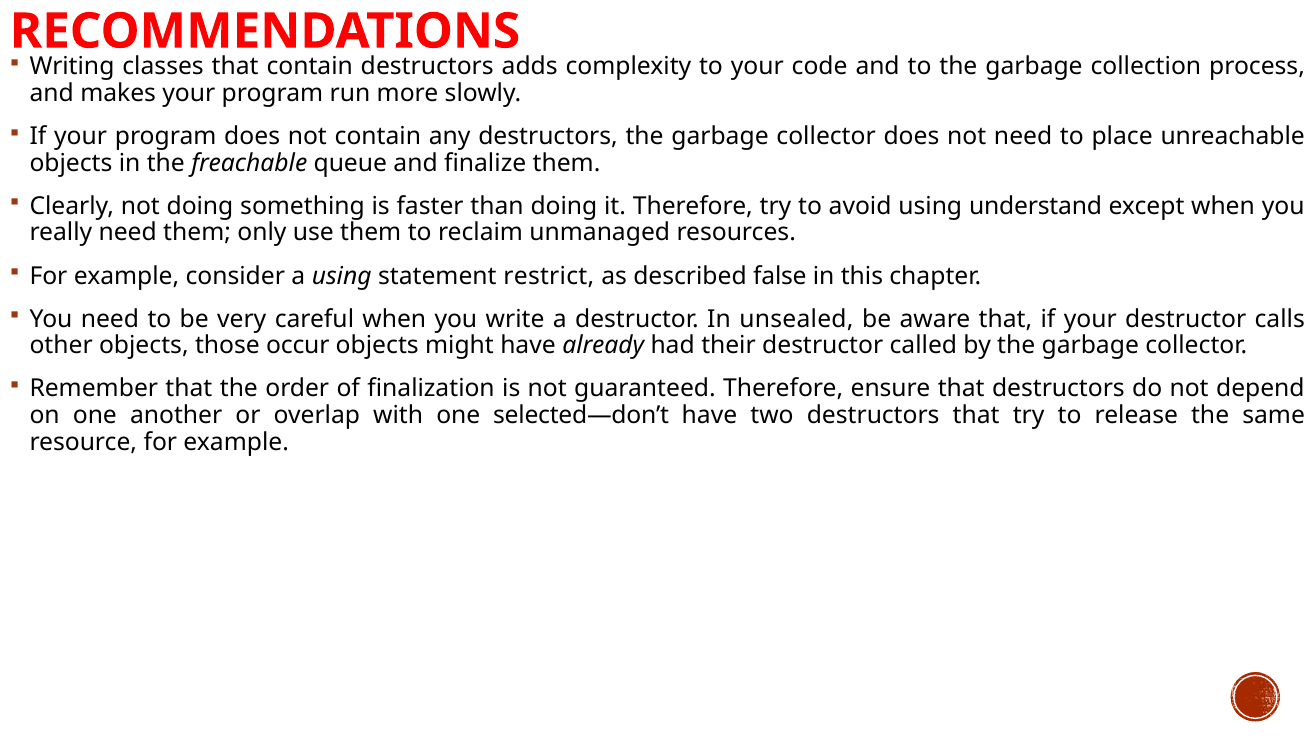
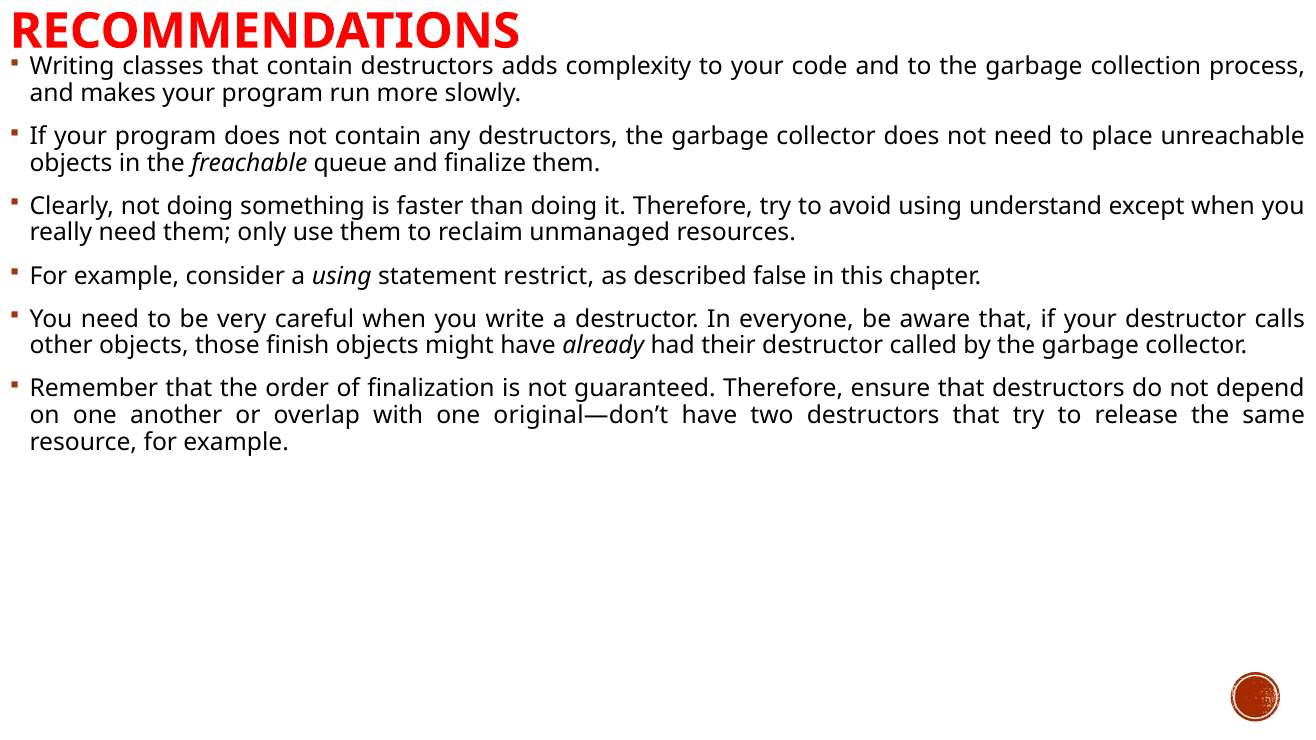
unsealed: unsealed -> everyone
occur: occur -> finish
selected—don’t: selected—don’t -> original—don’t
